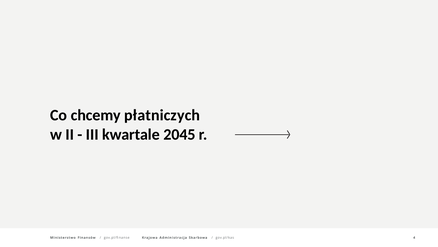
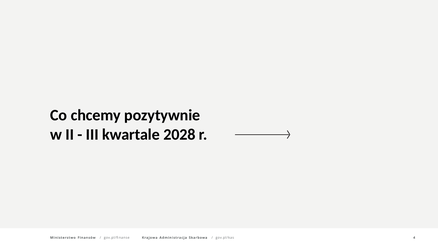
płatniczych: płatniczych -> pozytywnie
2045: 2045 -> 2028
